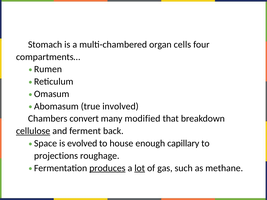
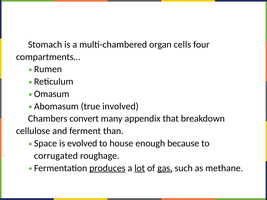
modified: modified -> appendix
cellulose underline: present -> none
back: back -> than
capillary: capillary -> because
projections: projections -> corrugated
gas underline: none -> present
